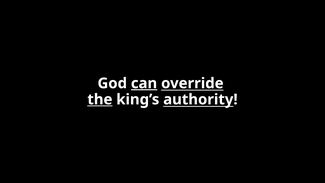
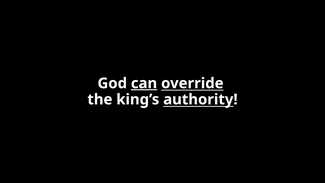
the underline: present -> none
